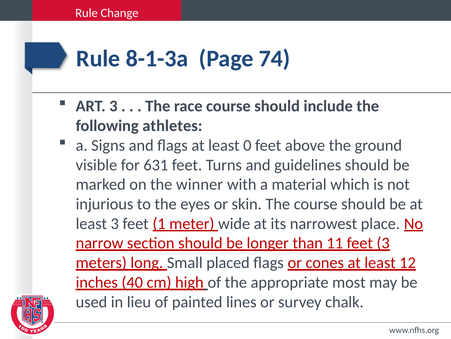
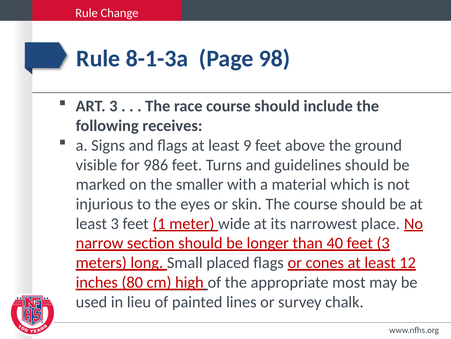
74: 74 -> 98
athletes: athletes -> receives
0: 0 -> 9
631: 631 -> 986
winner: winner -> smaller
11: 11 -> 40
40: 40 -> 80
